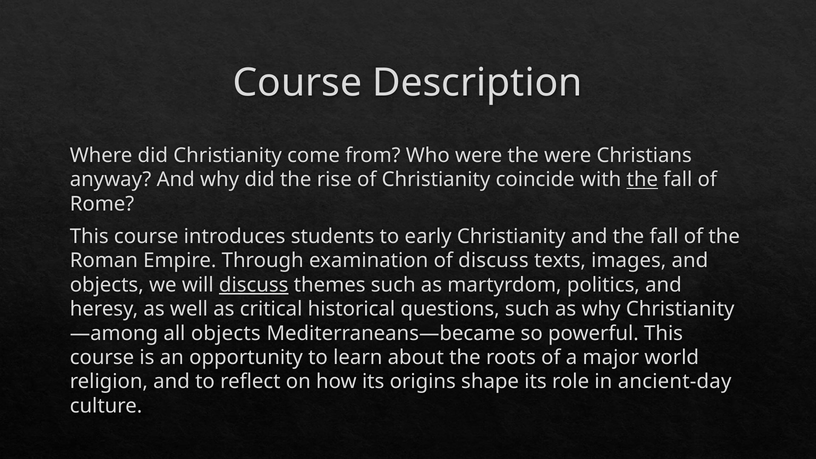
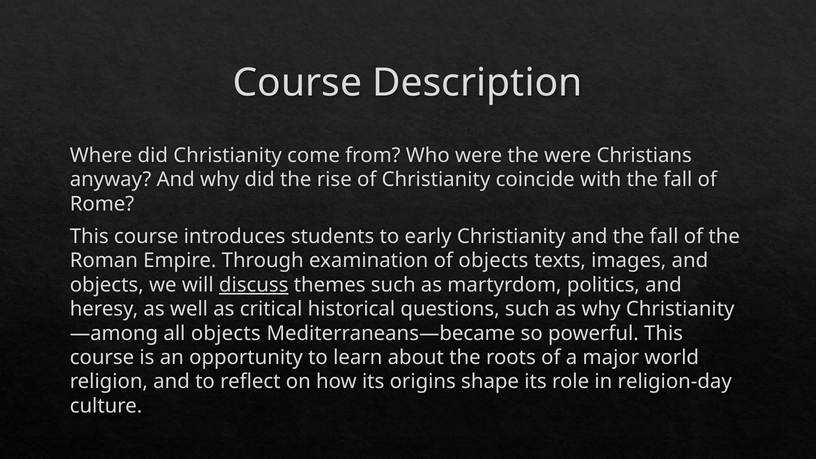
the at (642, 180) underline: present -> none
of discuss: discuss -> objects
ancient-day: ancient-day -> religion-day
